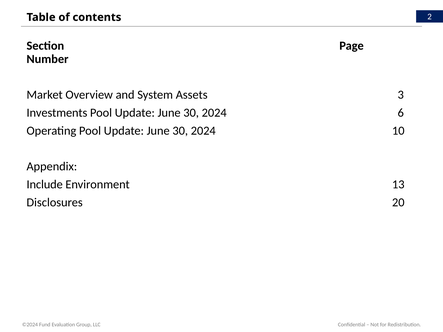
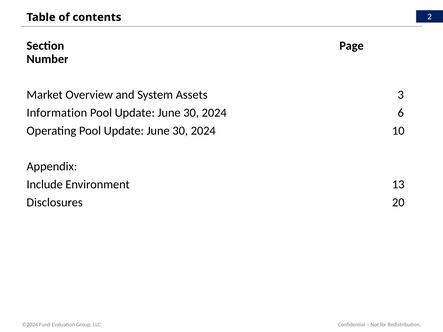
Investments: Investments -> Information
